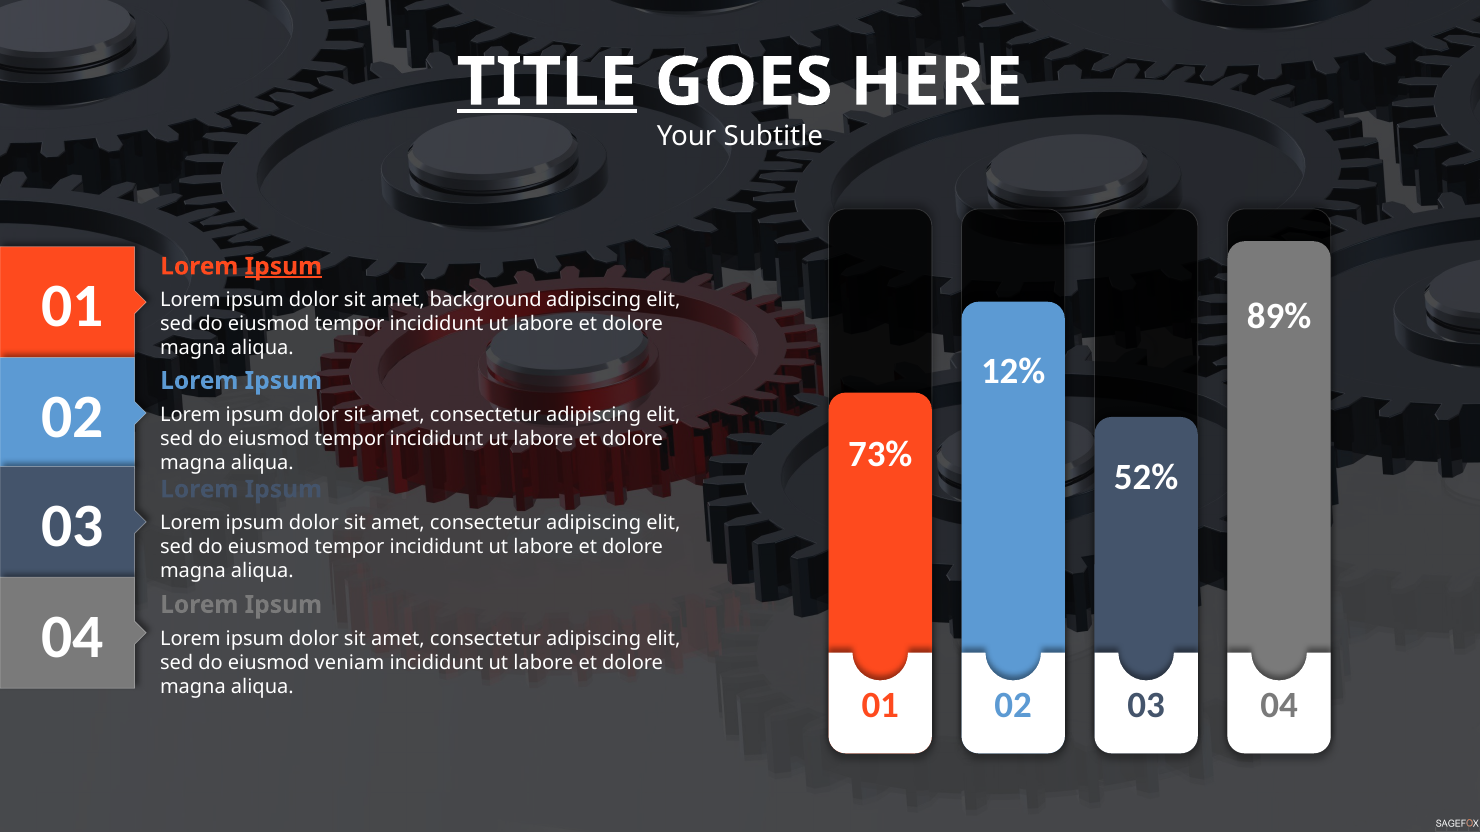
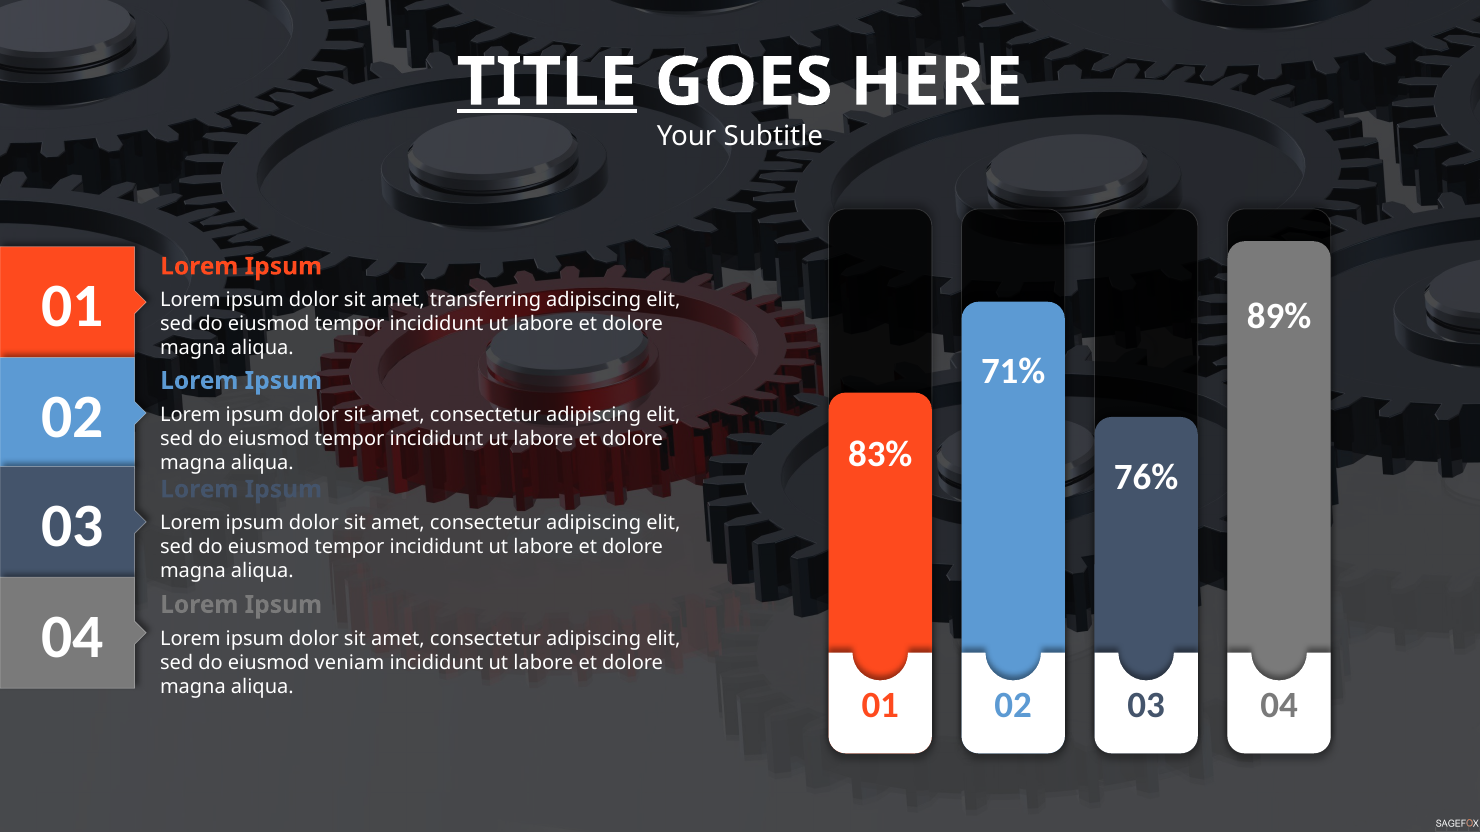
Ipsum at (283, 267) underline: present -> none
background: background -> transferring
12%: 12% -> 71%
73%: 73% -> 83%
52%: 52% -> 76%
